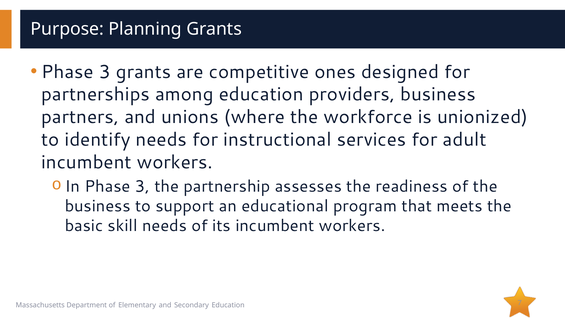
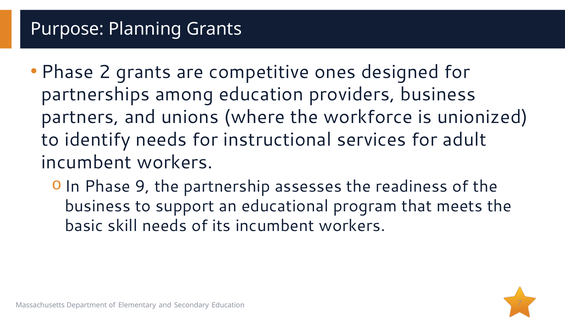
3 at (105, 72): 3 -> 2
In Phase 3: 3 -> 9
